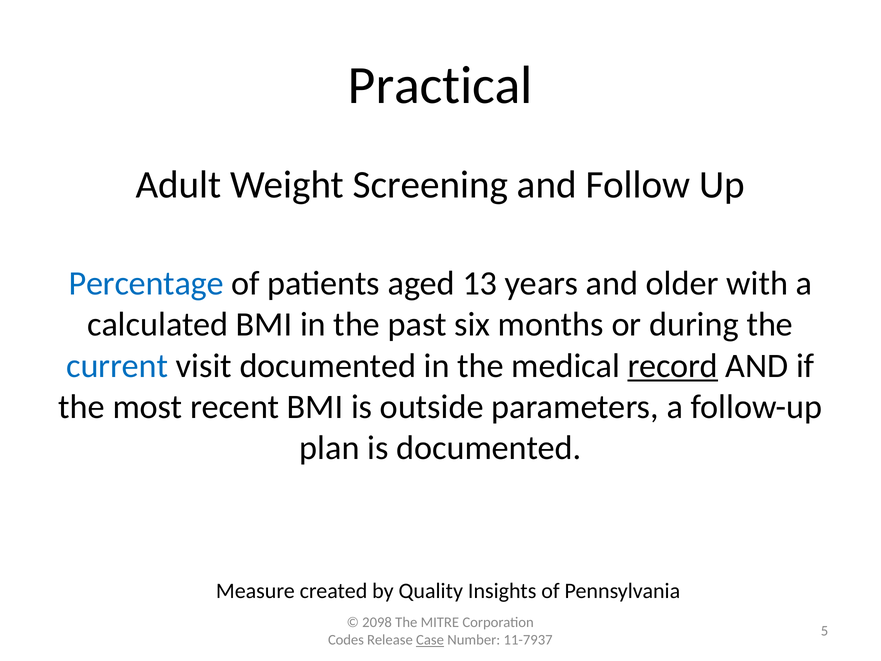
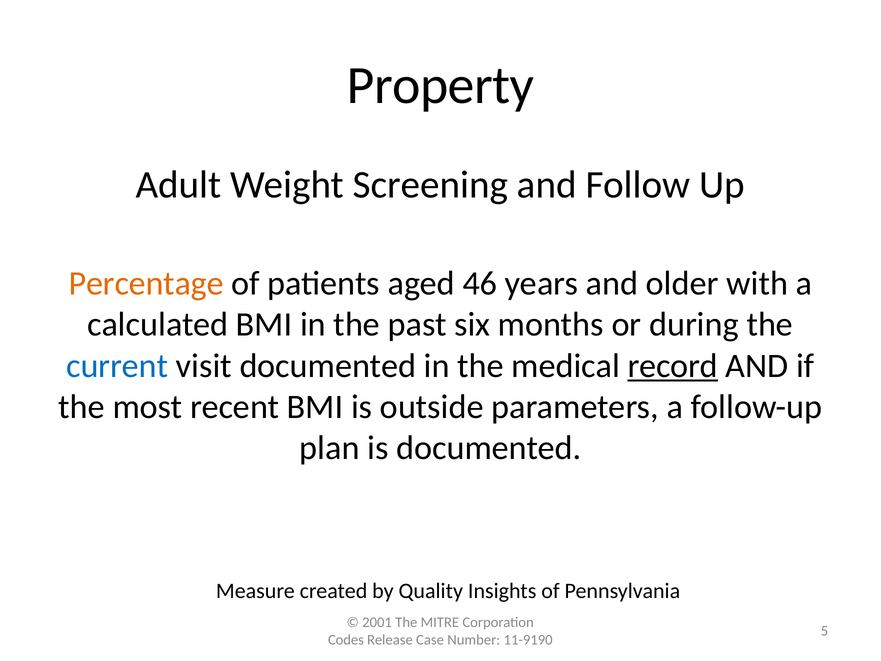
Practical: Practical -> Property
Percentage colour: blue -> orange
13: 13 -> 46
2098: 2098 -> 2001
Case underline: present -> none
11-7937: 11-7937 -> 11-9190
